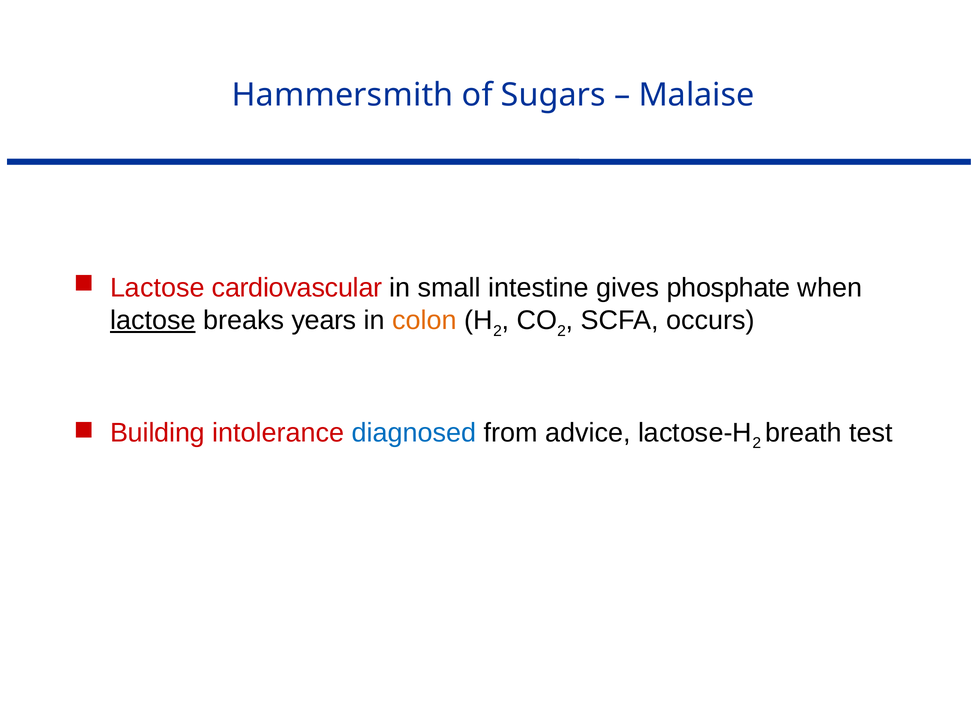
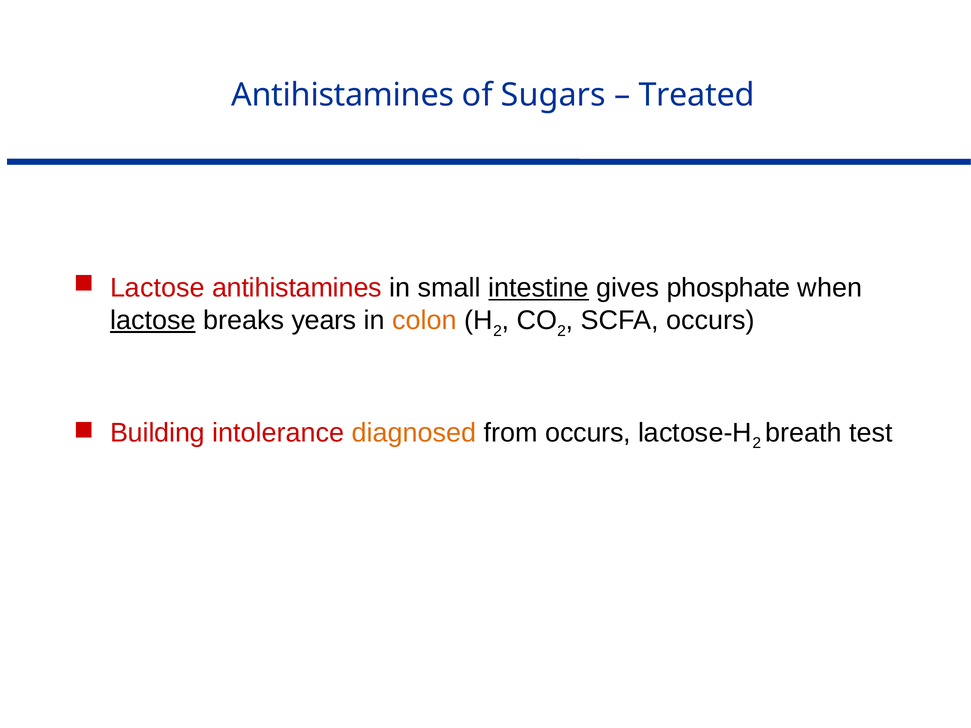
Hammersmith at (343, 95): Hammersmith -> Antihistamines
Malaise: Malaise -> Treated
Lactose cardiovascular: cardiovascular -> antihistamines
intestine underline: none -> present
diagnosed colour: blue -> orange
from advice: advice -> occurs
